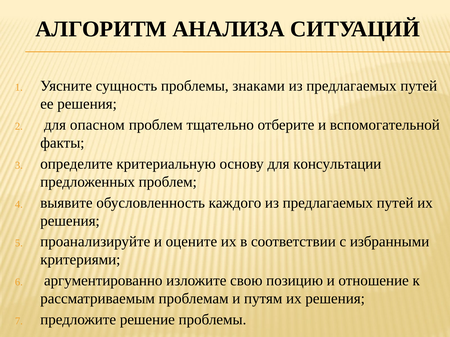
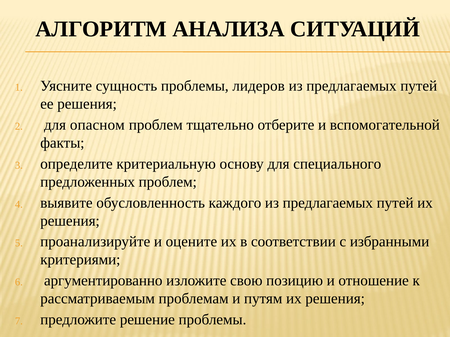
знаками: знаками -> лидеров
консультации: консультации -> специального
